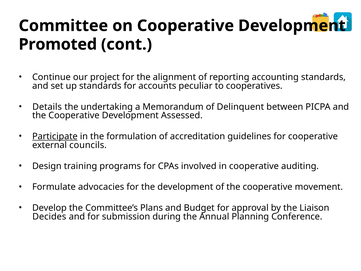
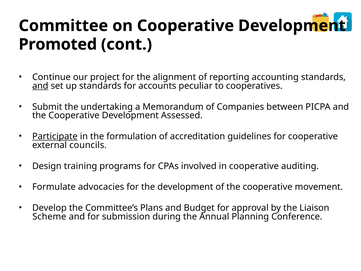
and at (40, 86) underline: none -> present
Details: Details -> Submit
Delinquent: Delinquent -> Companies
Decides: Decides -> Scheme
